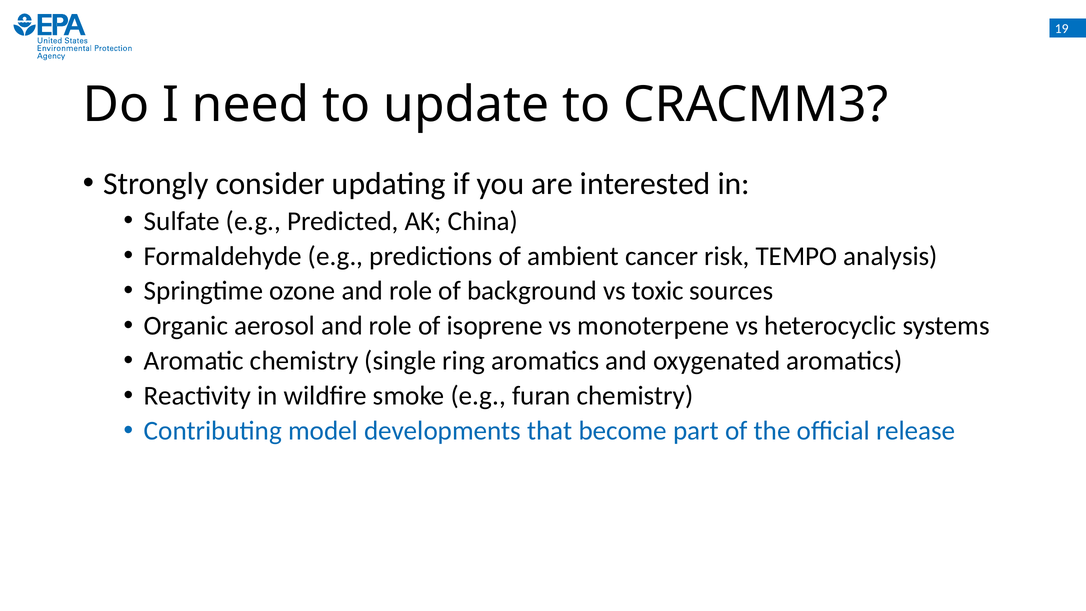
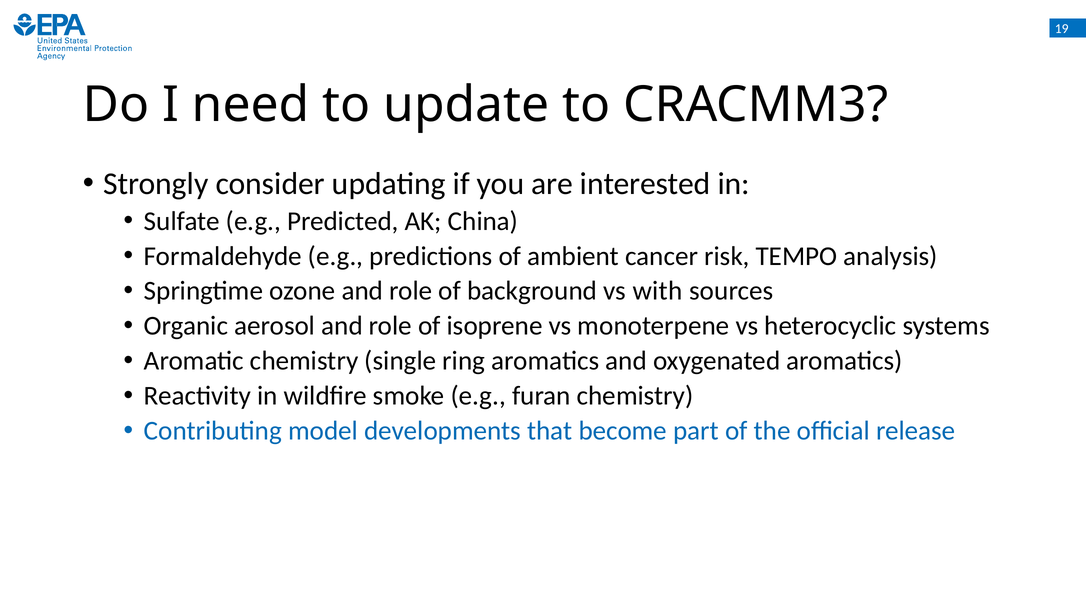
toxic: toxic -> with
